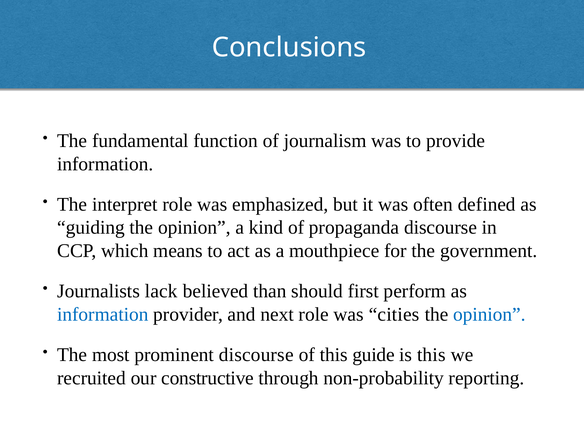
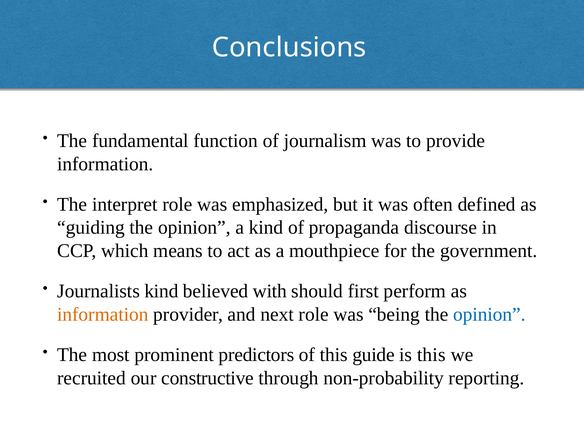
Journalists lack: lack -> kind
than: than -> with
information at (103, 314) colour: blue -> orange
cities: cities -> being
prominent discourse: discourse -> predictors
